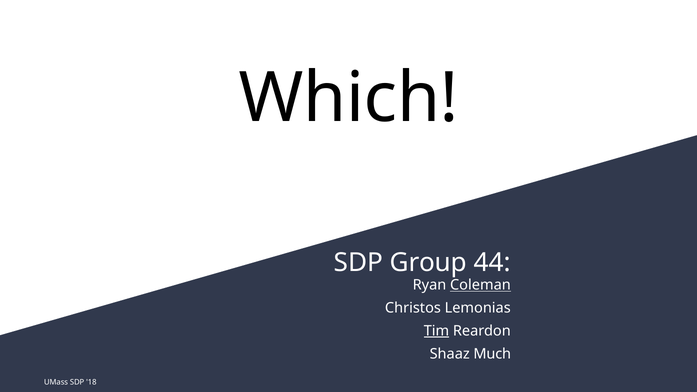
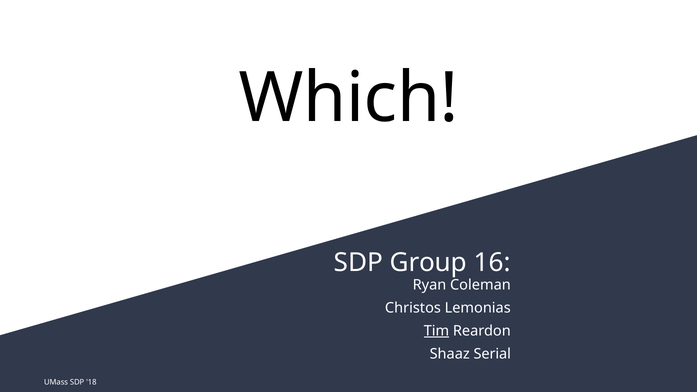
44: 44 -> 16
Coleman underline: present -> none
Much: Much -> Serial
